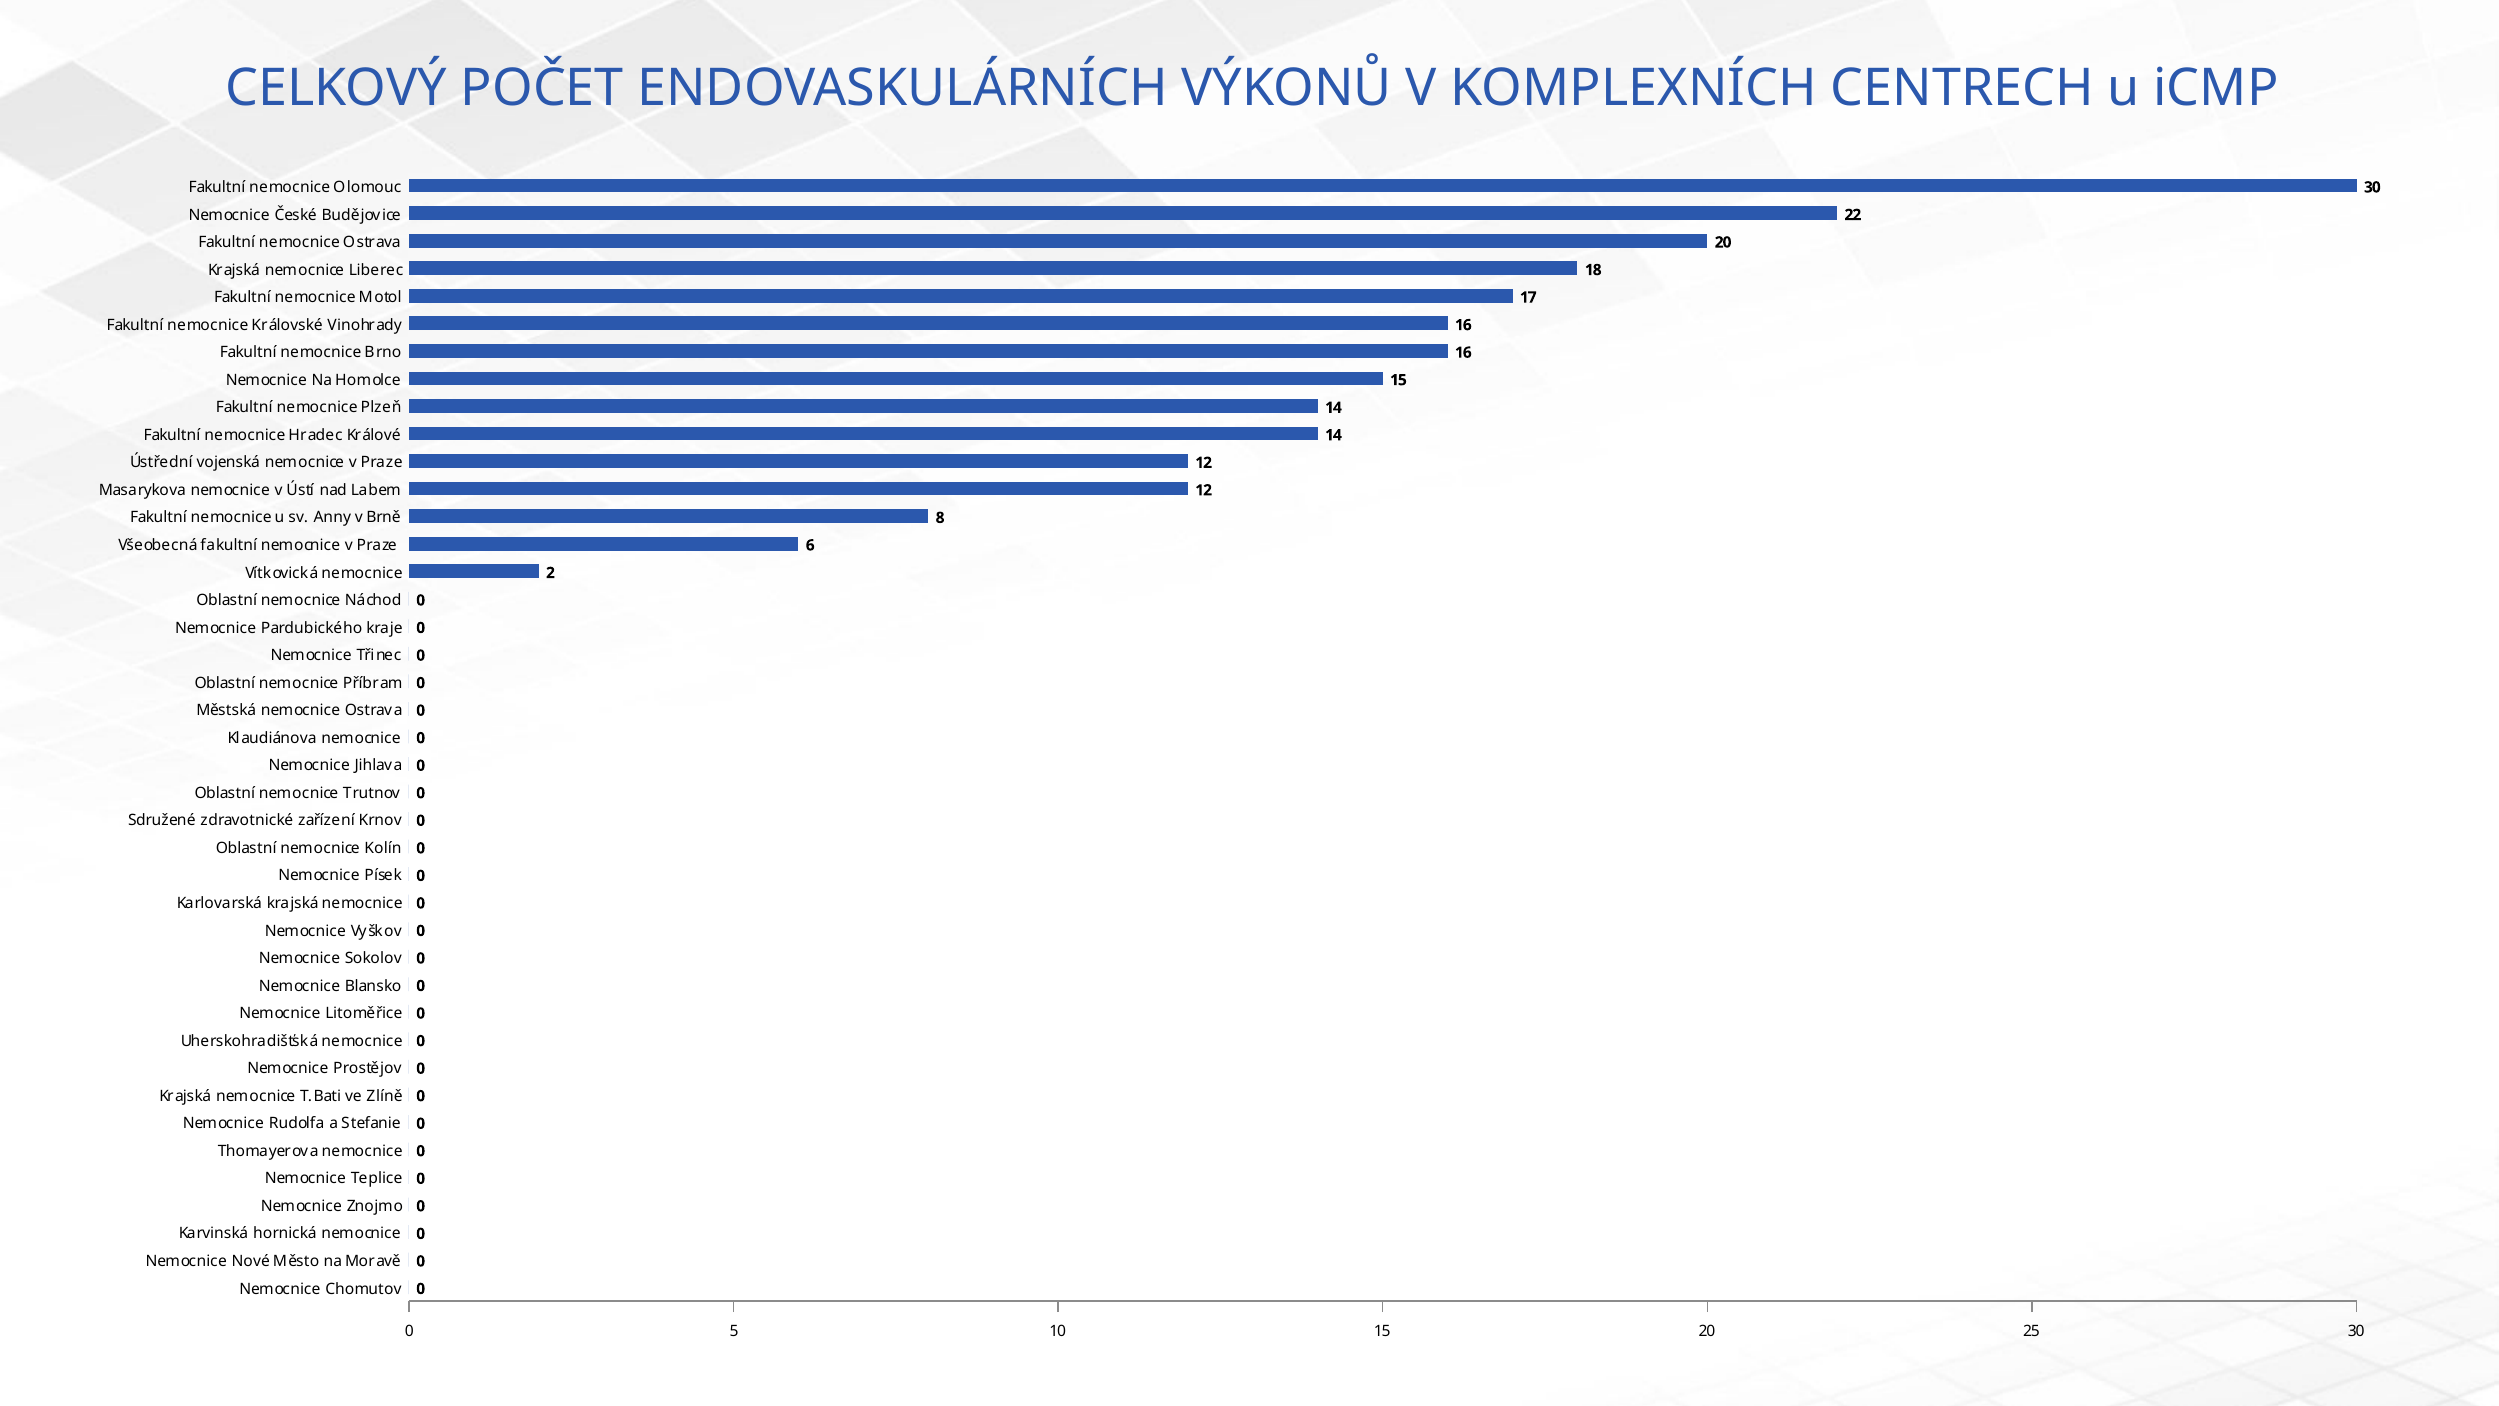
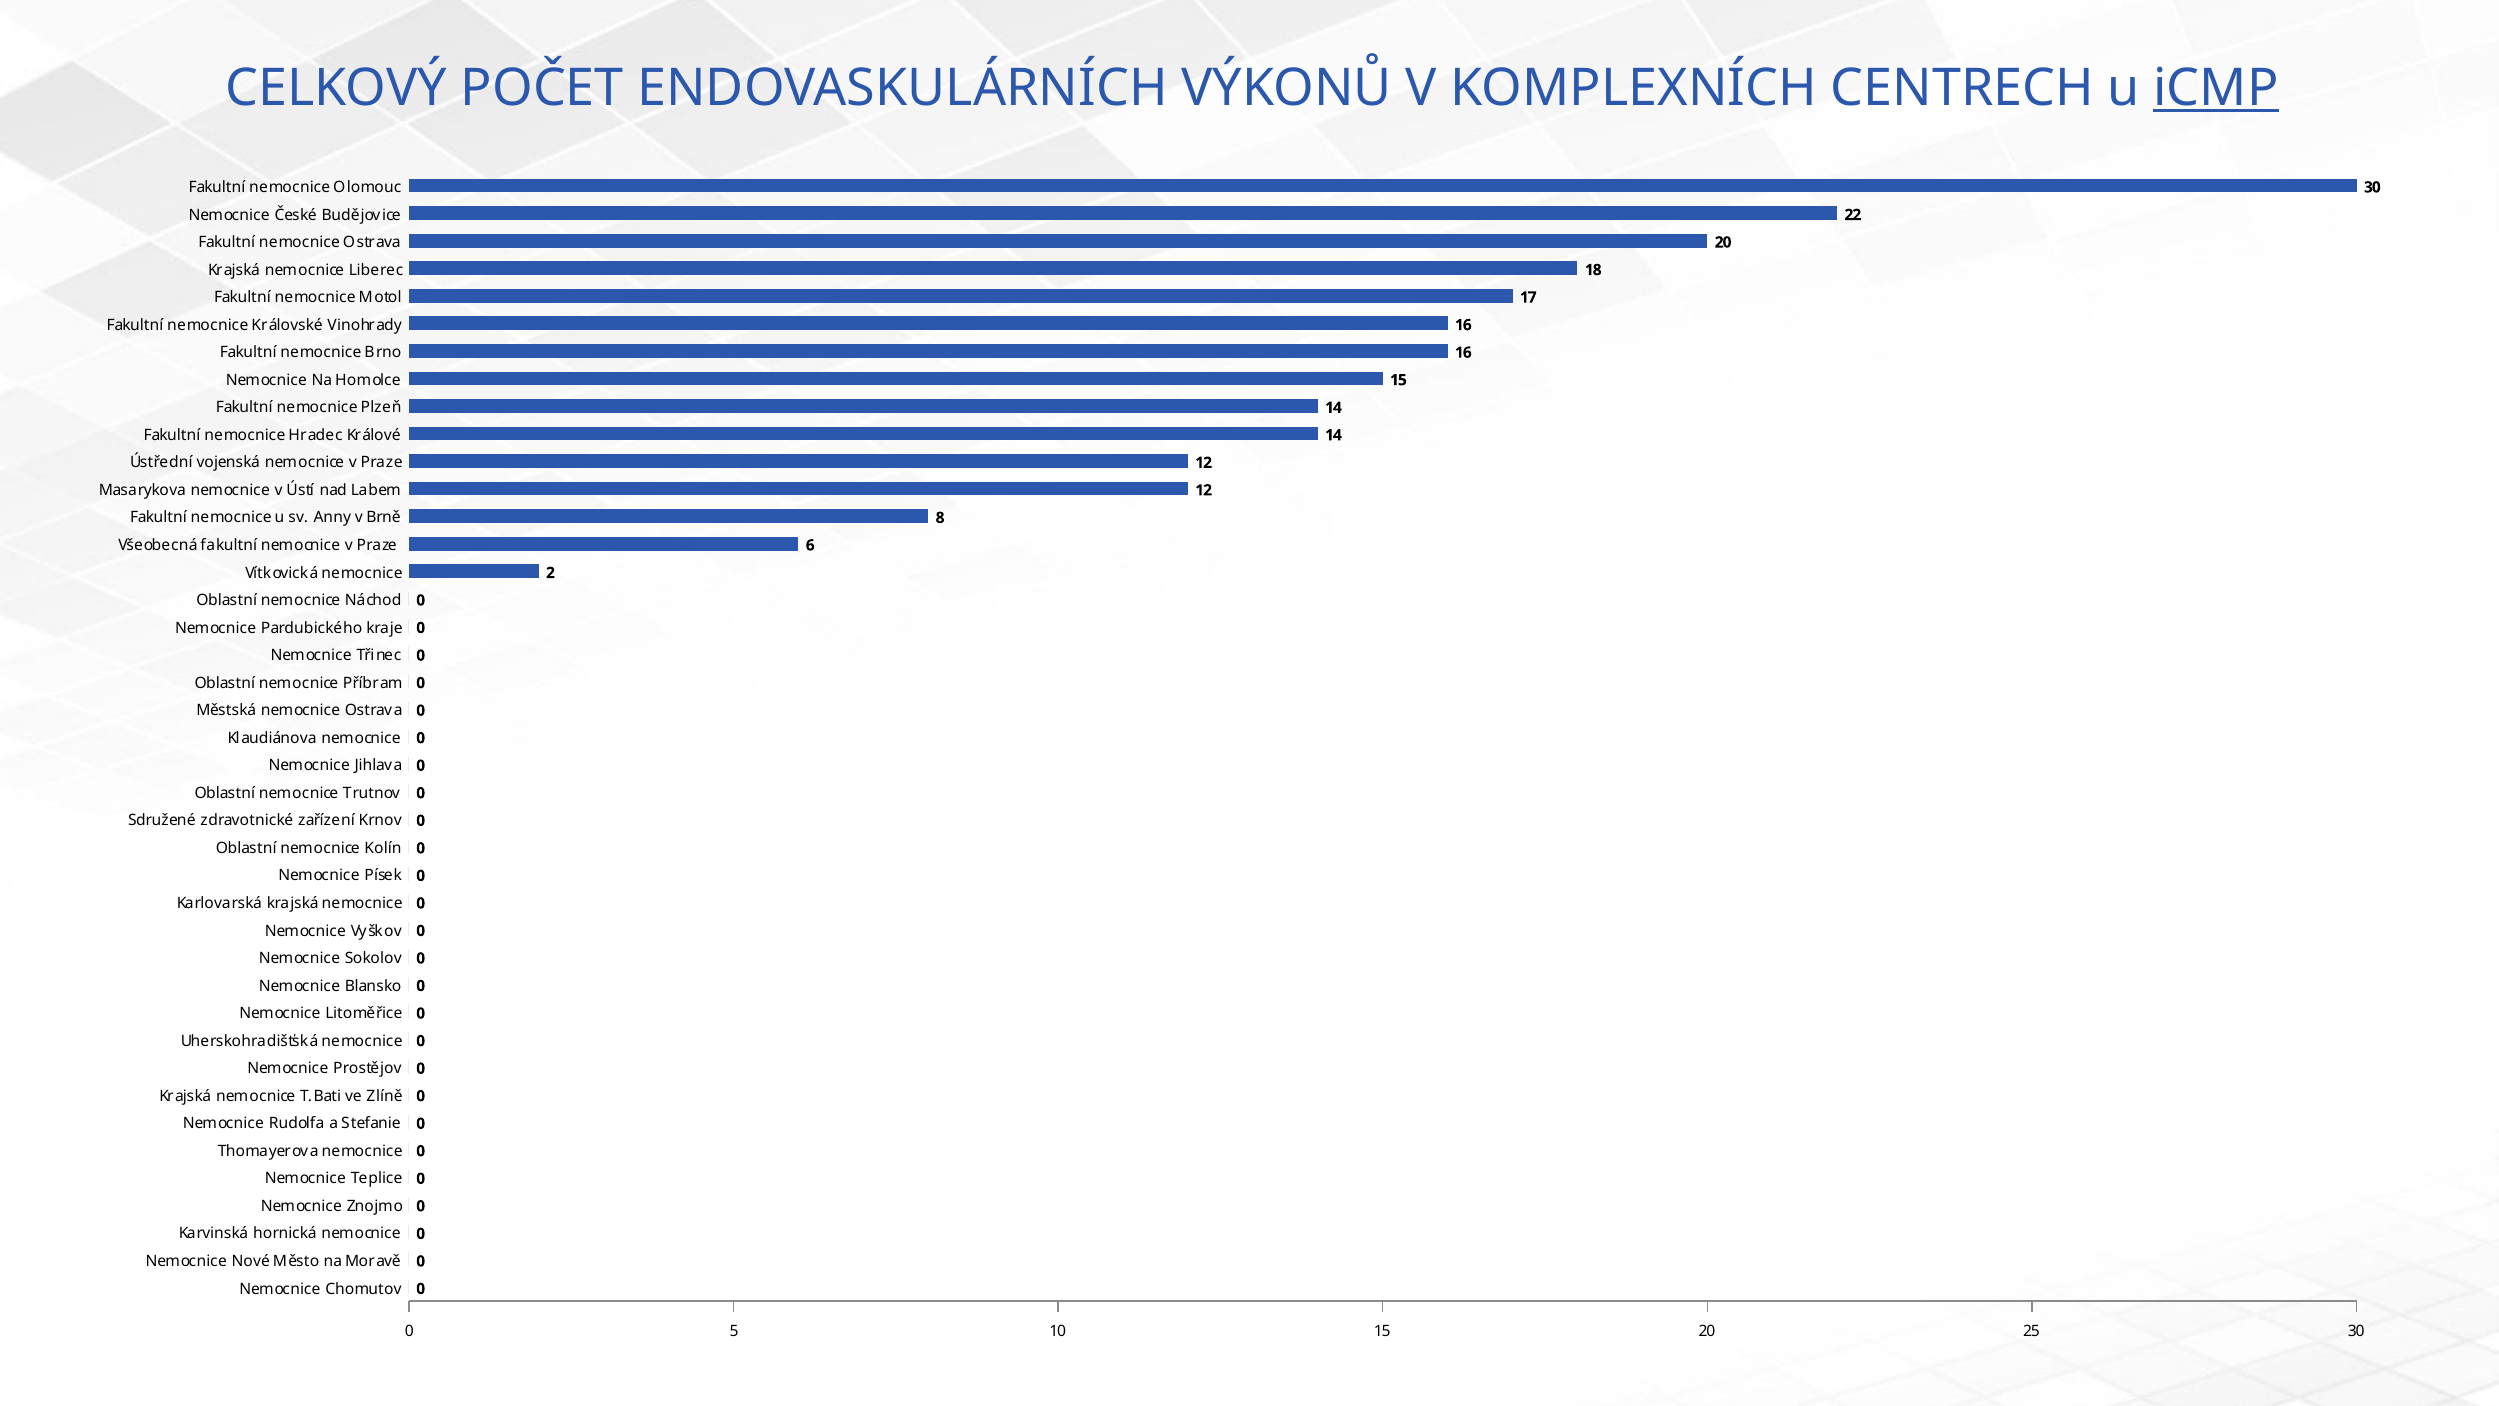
iCMP underline: none -> present
